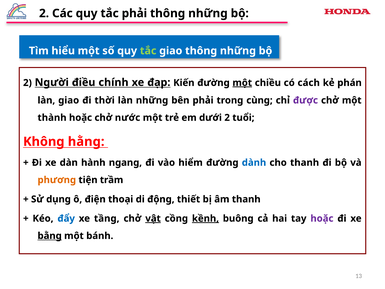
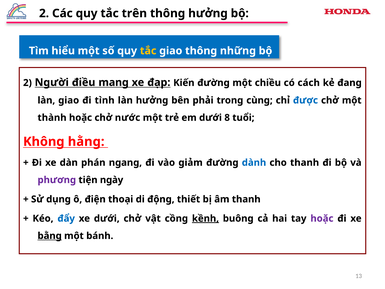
tắc phải: phải -> trên
những at (208, 13): những -> hưởng
tắc at (148, 51) colour: light green -> yellow
chính: chính -> mang
một at (242, 83) underline: present -> none
phán: phán -> đang
thời: thời -> tình
làn những: những -> hưởng
được colour: purple -> blue
dưới 2: 2 -> 8
hành: hành -> phán
hiểm: hiểm -> giảm
phương colour: orange -> purple
trầm: trầm -> ngày
xe tầng: tầng -> dưới
vật underline: present -> none
